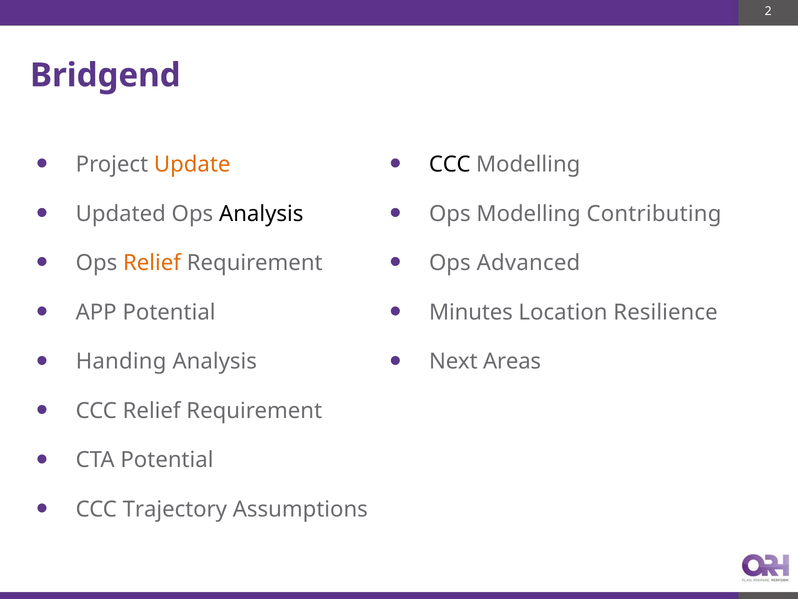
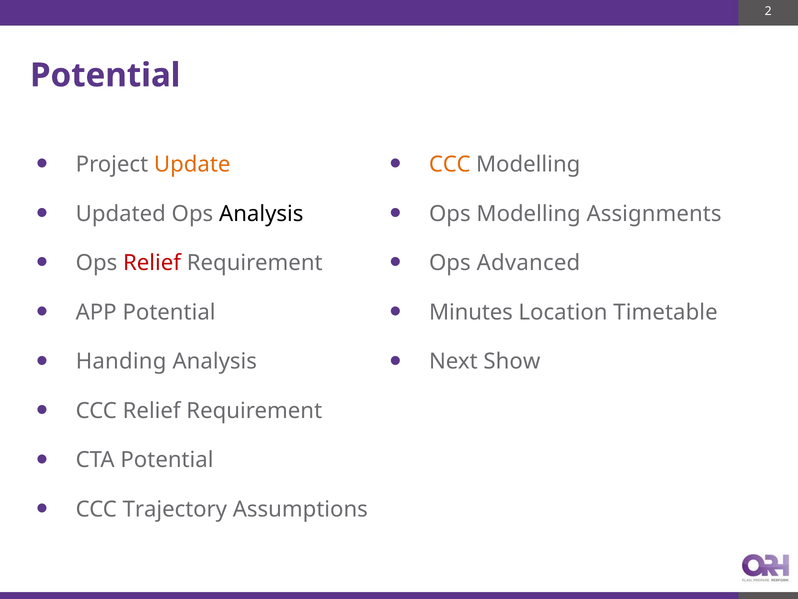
Bridgend at (105, 75): Bridgend -> Potential
CCC at (450, 164) colour: black -> orange
Contributing: Contributing -> Assignments
Relief at (152, 263) colour: orange -> red
Resilience: Resilience -> Timetable
Areas: Areas -> Show
